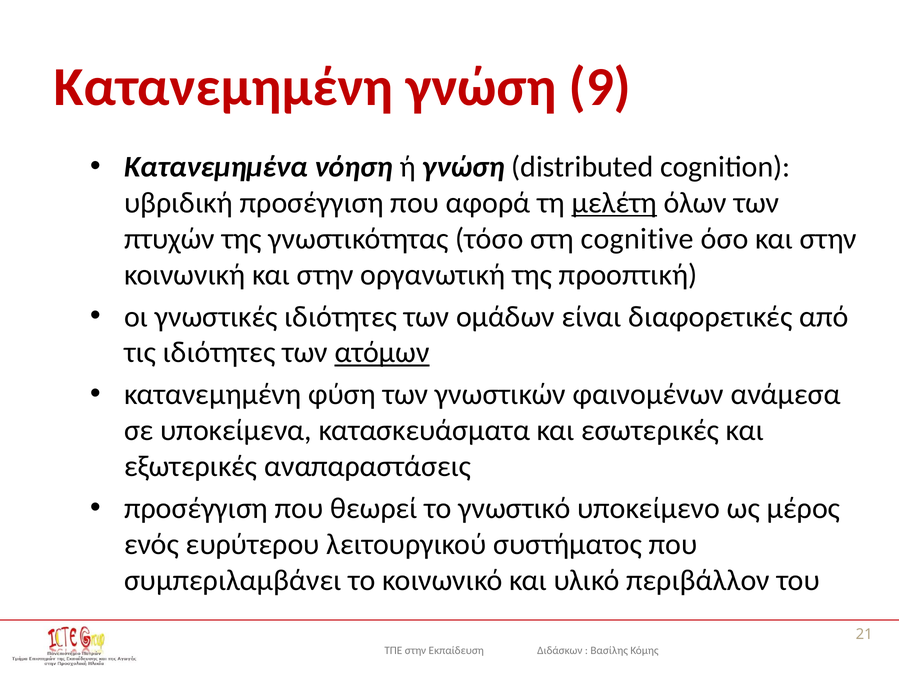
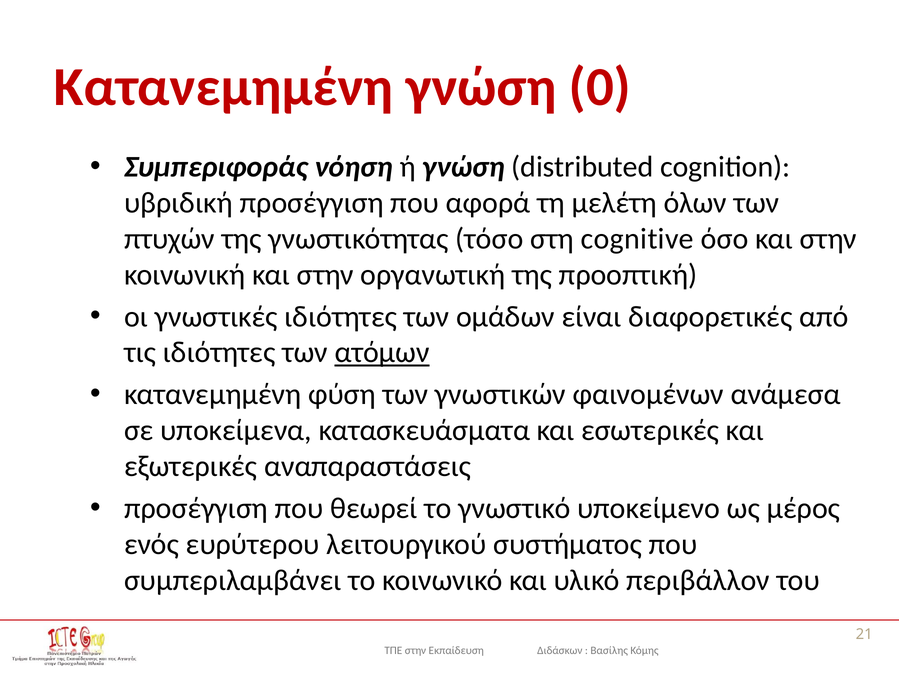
9: 9 -> 0
Κατανεμημένα: Κατανεμημένα -> Συμπεριφοράς
μελέτη underline: present -> none
